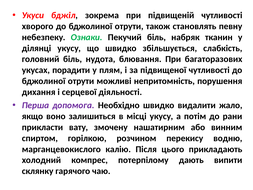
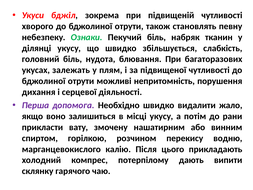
порадити: порадити -> залежать
